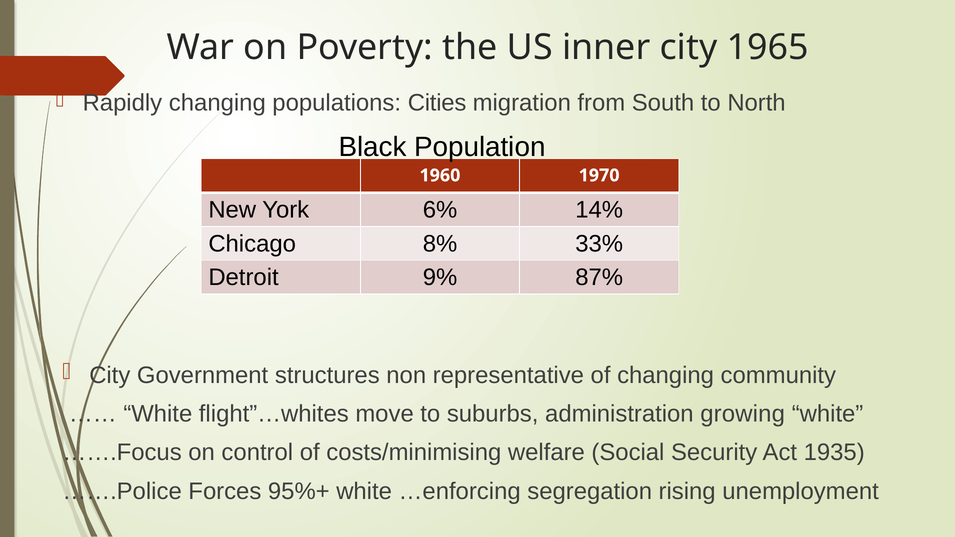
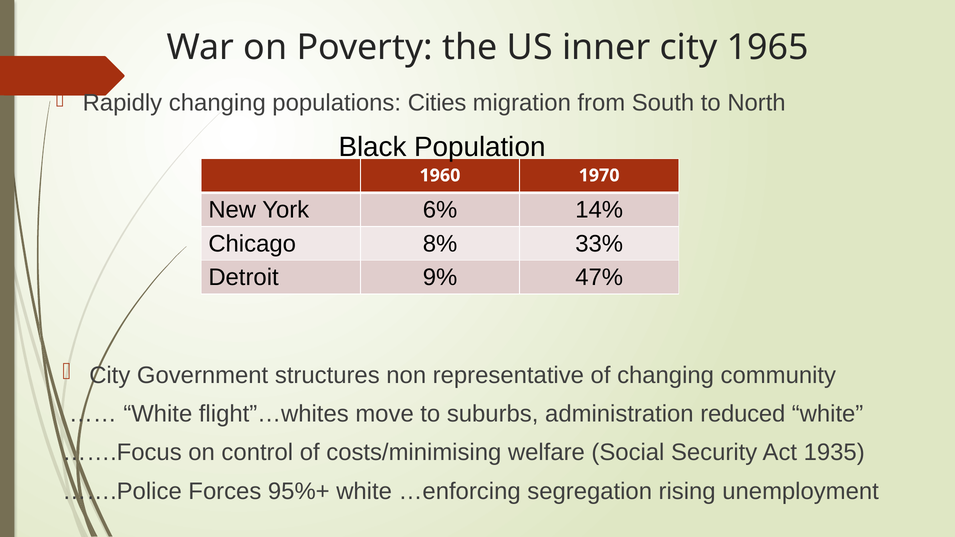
87%: 87% -> 47%
growing: growing -> reduced
